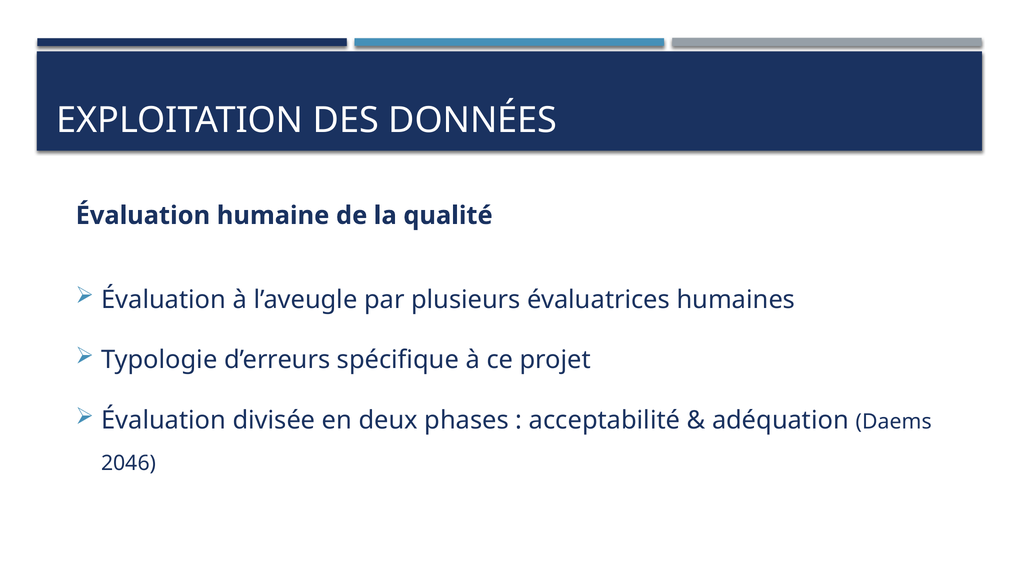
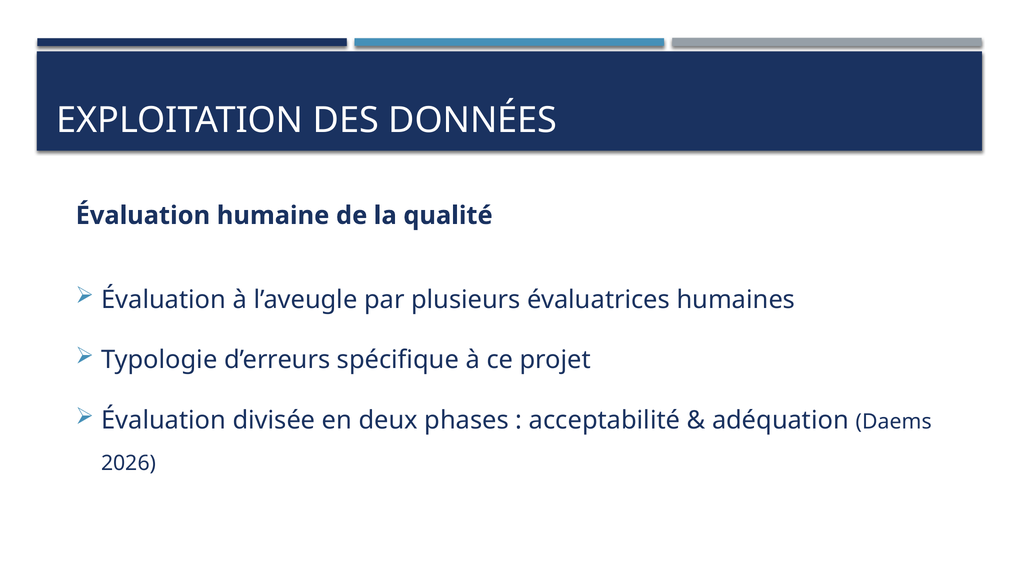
2046: 2046 -> 2026
